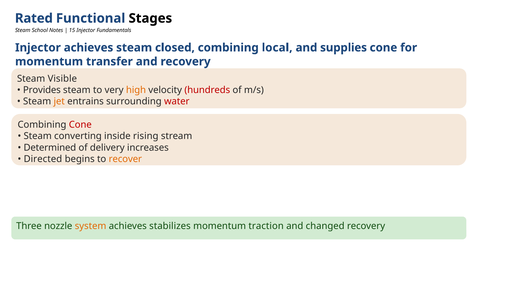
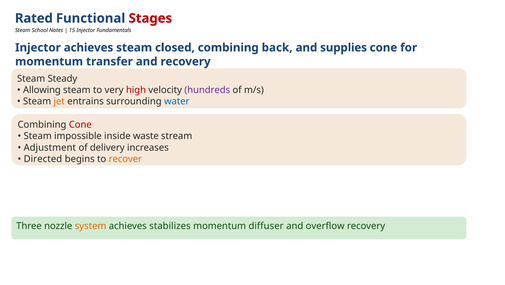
Stages colour: black -> red
local: local -> back
Visible: Visible -> Steady
Provides: Provides -> Allowing
high colour: orange -> red
hundreds colour: red -> purple
water colour: red -> blue
converting: converting -> impossible
rising: rising -> waste
Determined: Determined -> Adjustment
traction: traction -> diffuser
changed: changed -> overflow
